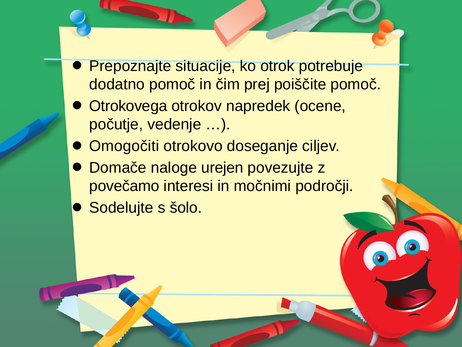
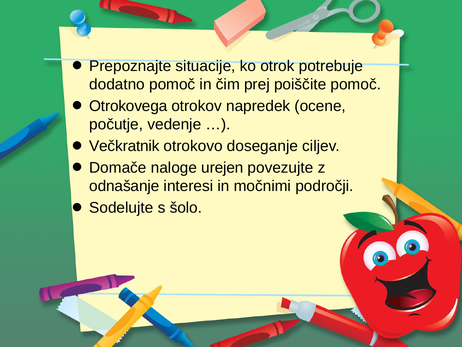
Omogočiti: Omogočiti -> Večkratnik
povečamo: povečamo -> odnašanje
